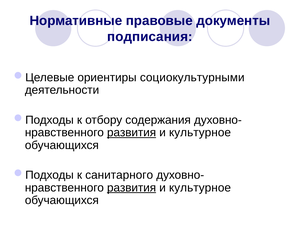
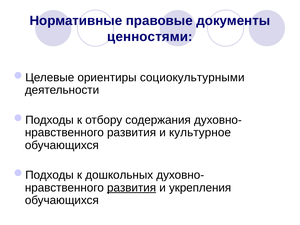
подписания: подписания -> ценностями
развития at (132, 133) underline: present -> none
санитарного: санитарного -> дошкольных
культурное at (200, 188): культурное -> укрепления
